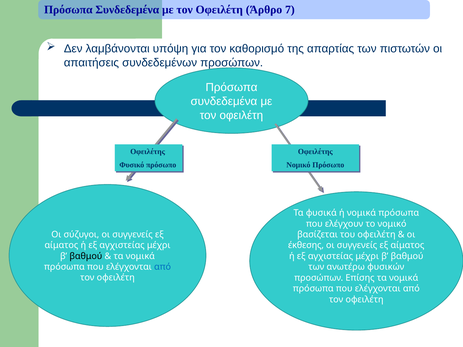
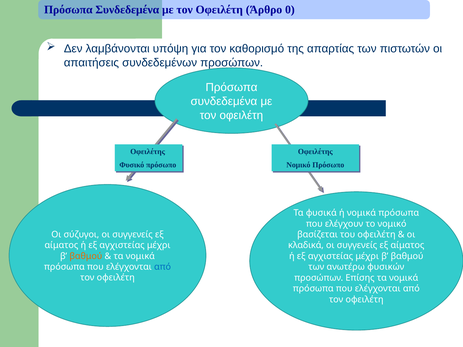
7: 7 -> 0
έκθεσης: έκθεσης -> κλαδικά
βαθμού at (86, 256) colour: black -> orange
